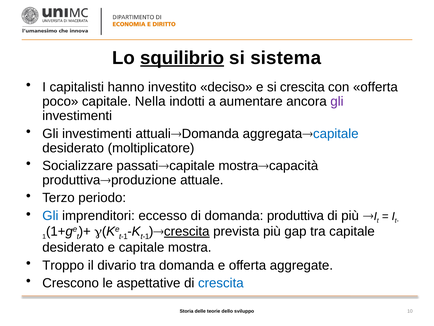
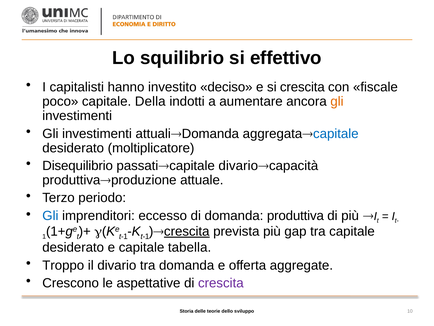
squilibrio underline: present -> none
sistema: sistema -> effettivo
con offerta: offerta -> fiscale
Nella: Nella -> Della
gli at (337, 101) colour: purple -> orange
Socializzare: Socializzare -> Disequilibrio
mostra at (238, 166): mostra -> divario
e capitale mostra: mostra -> tabella
crescita at (221, 283) colour: blue -> purple
